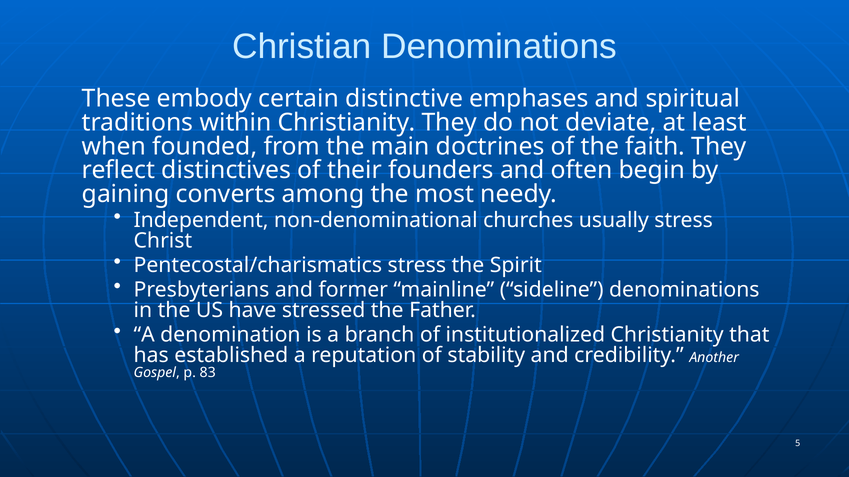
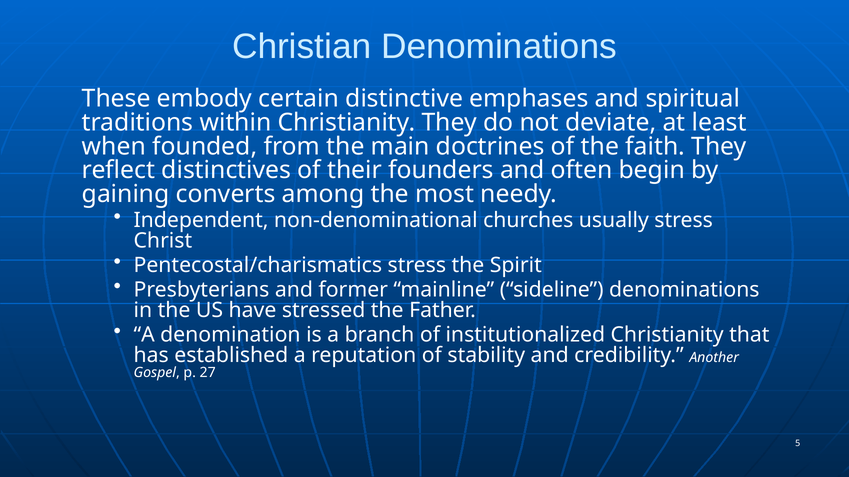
83: 83 -> 27
